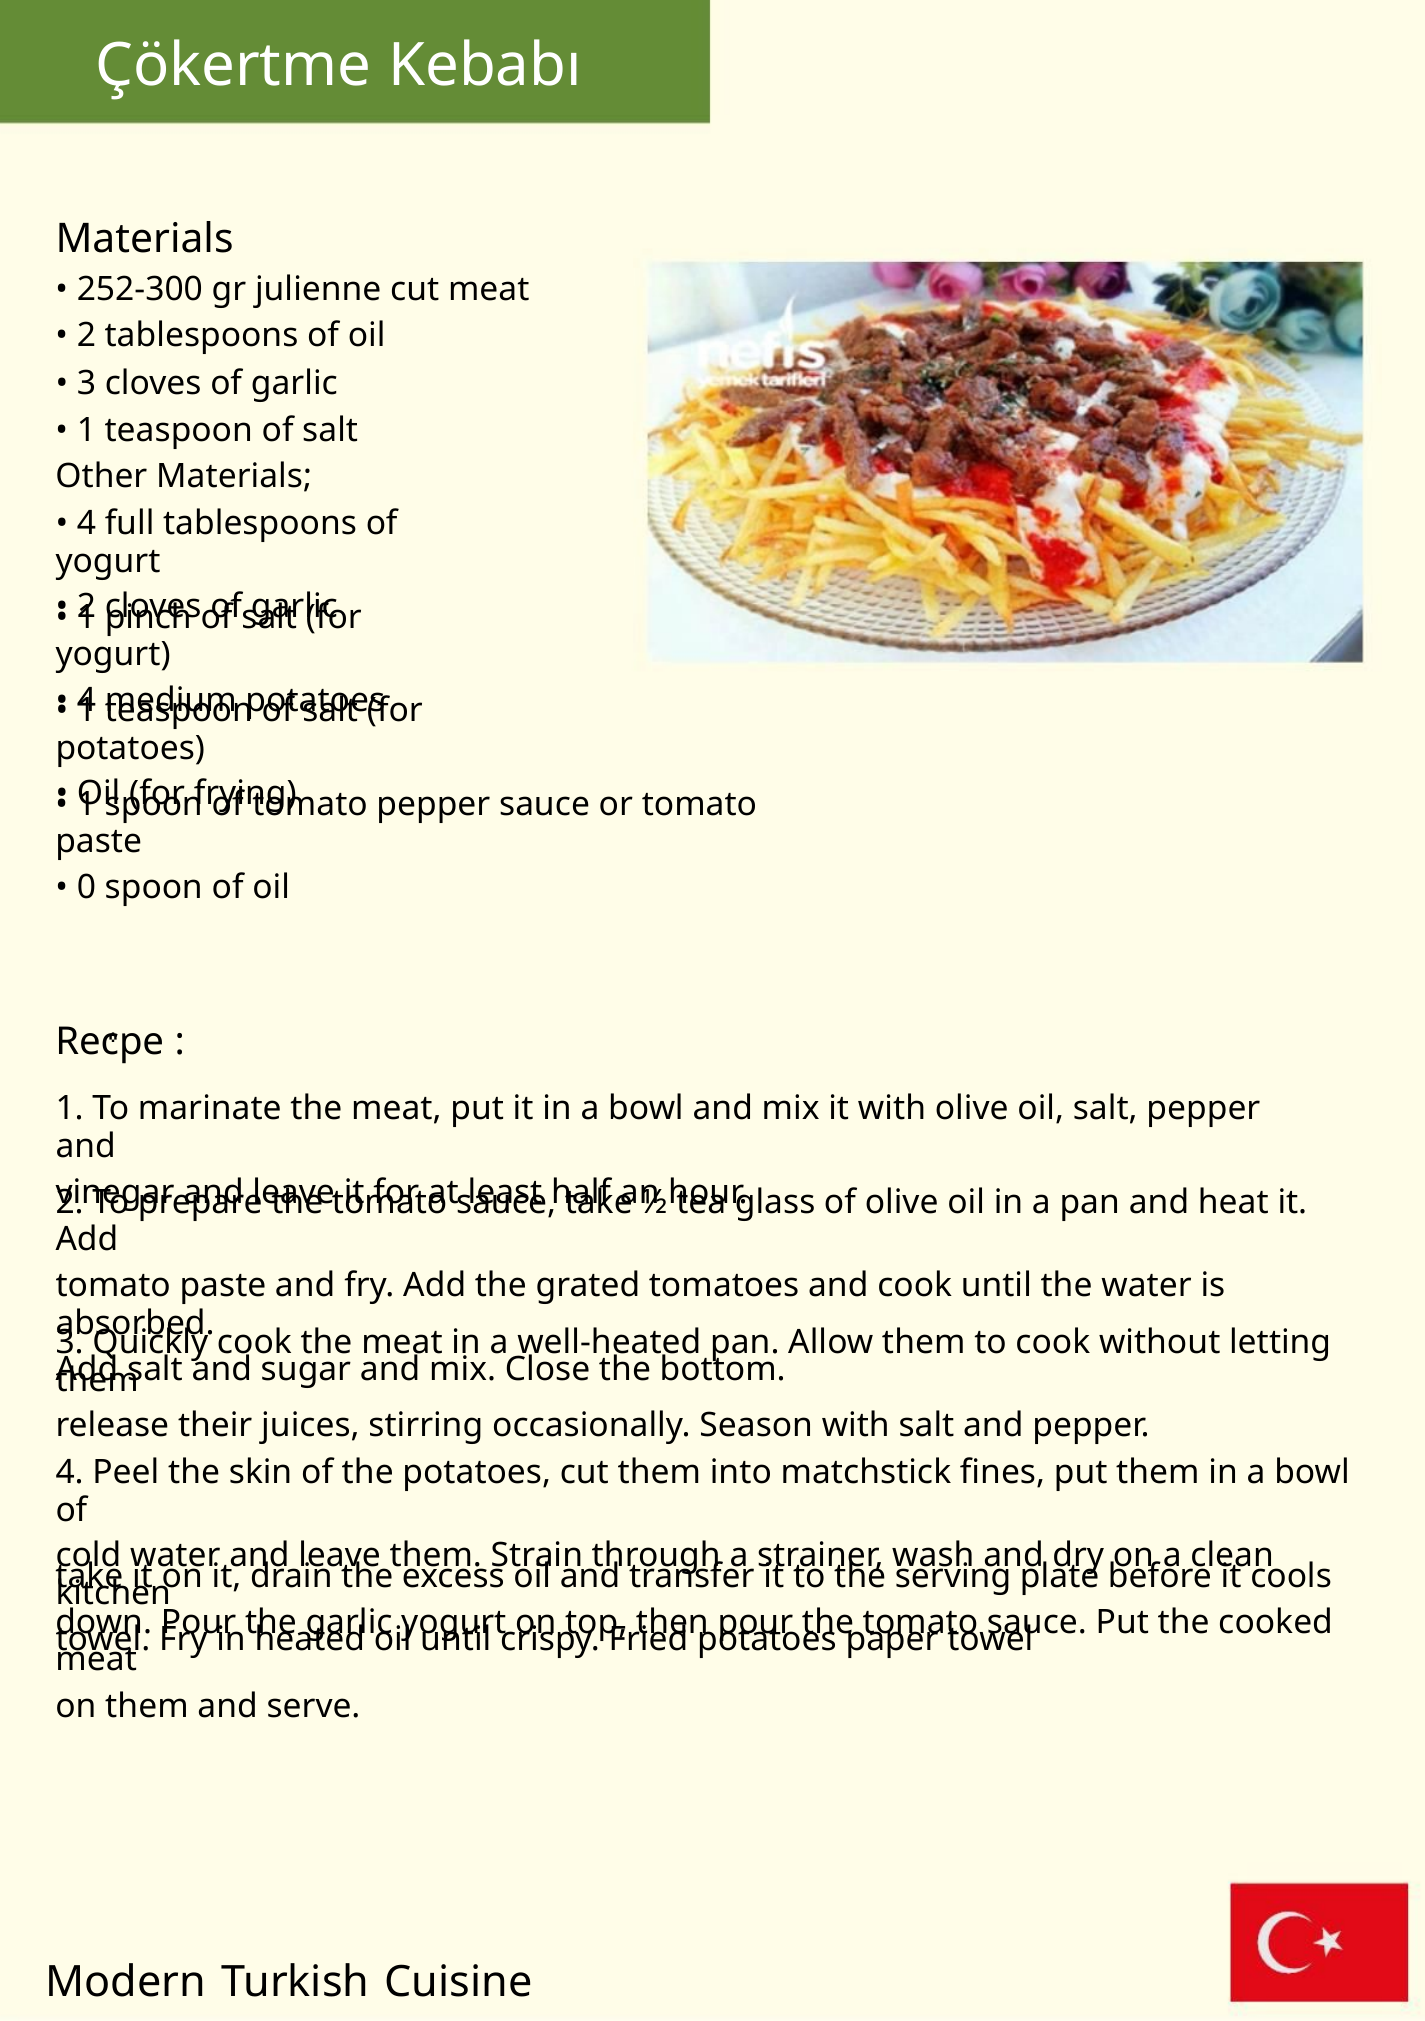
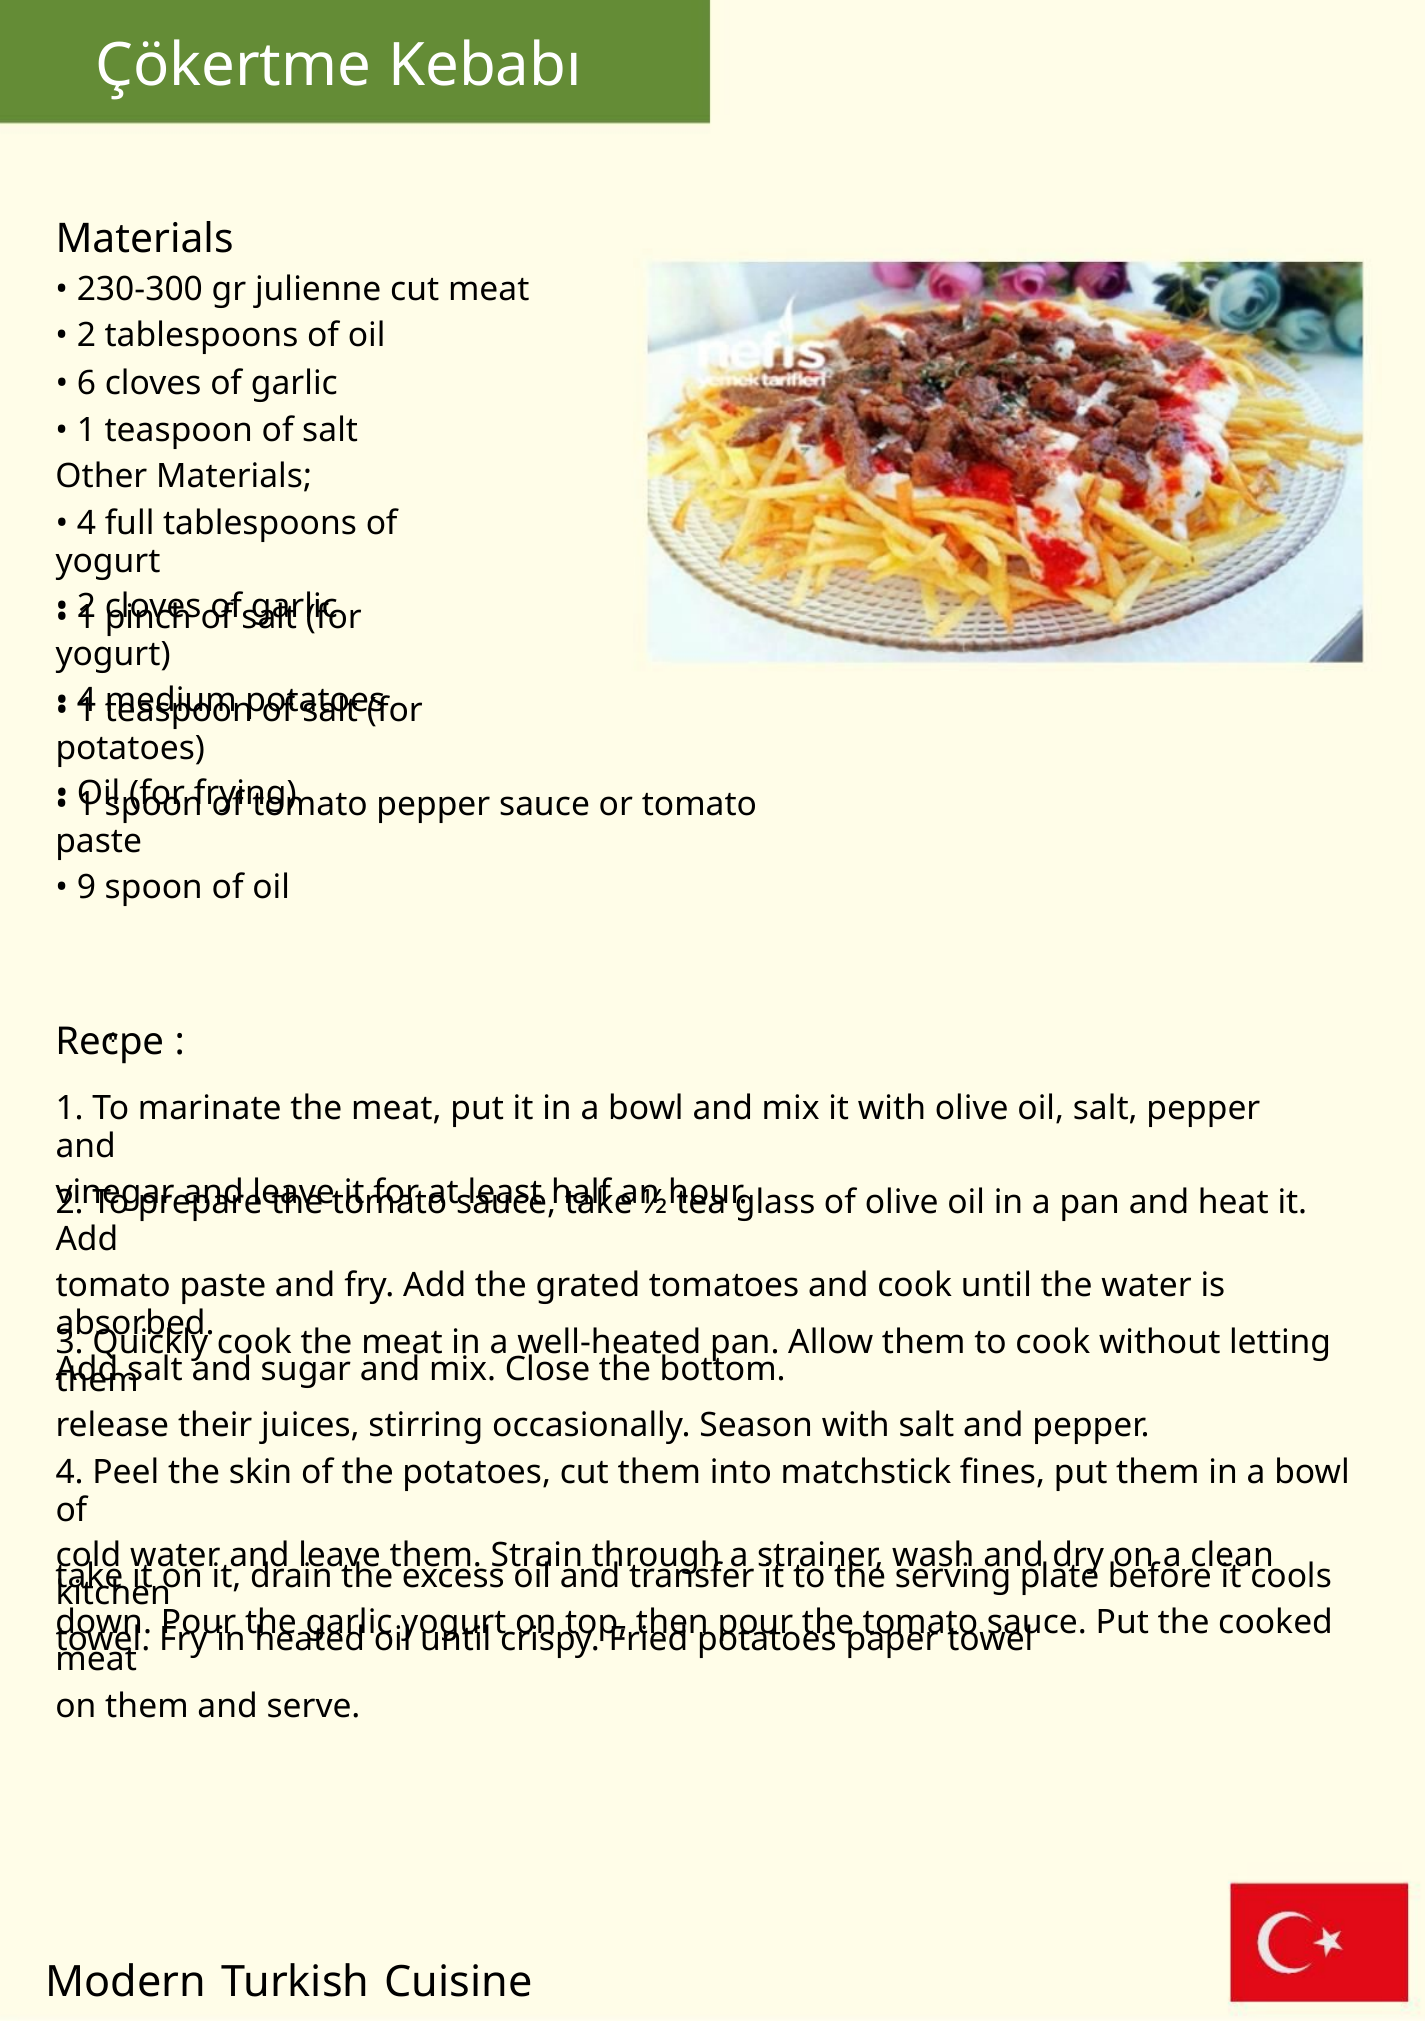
252-300: 252-300 -> 230-300
3 at (86, 383): 3 -> 6
0: 0 -> 9
